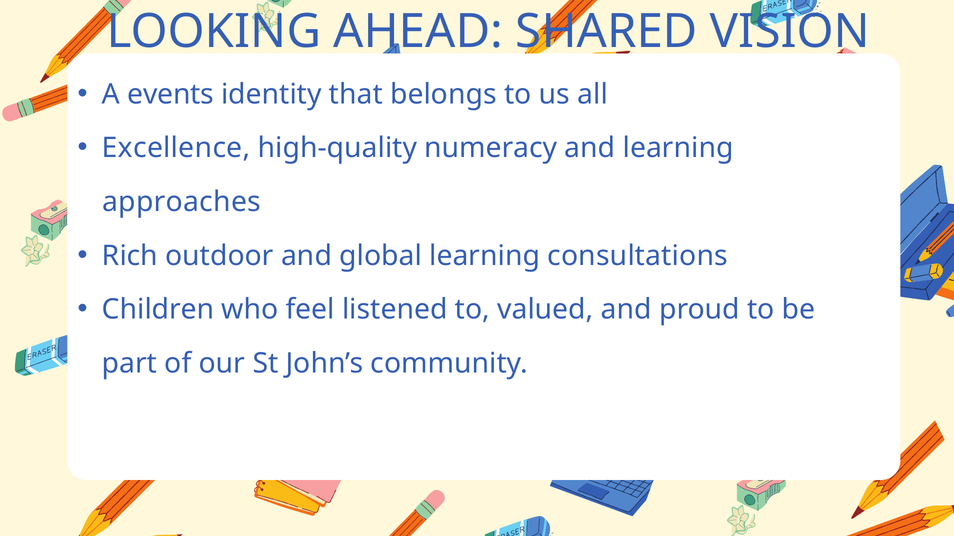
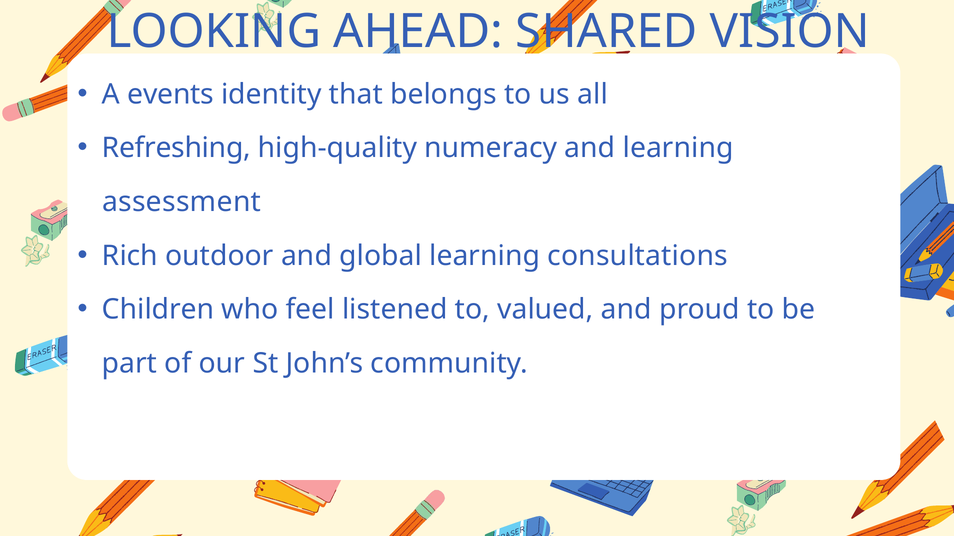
Excellence: Excellence -> Refreshing
approaches: approaches -> assessment
